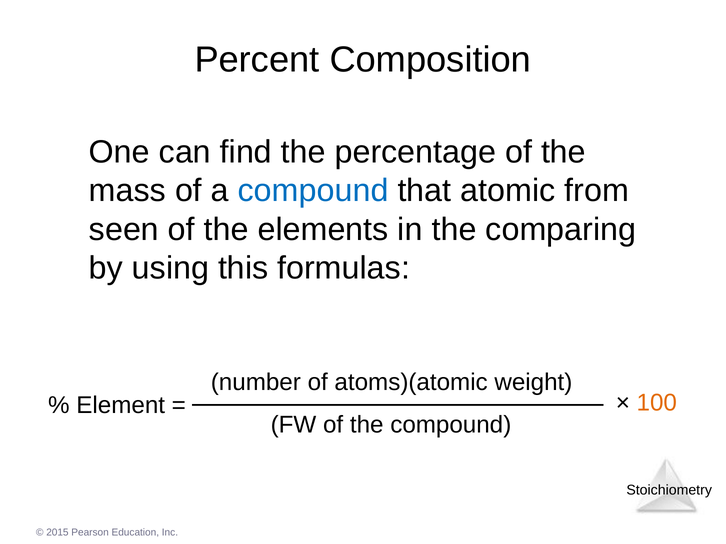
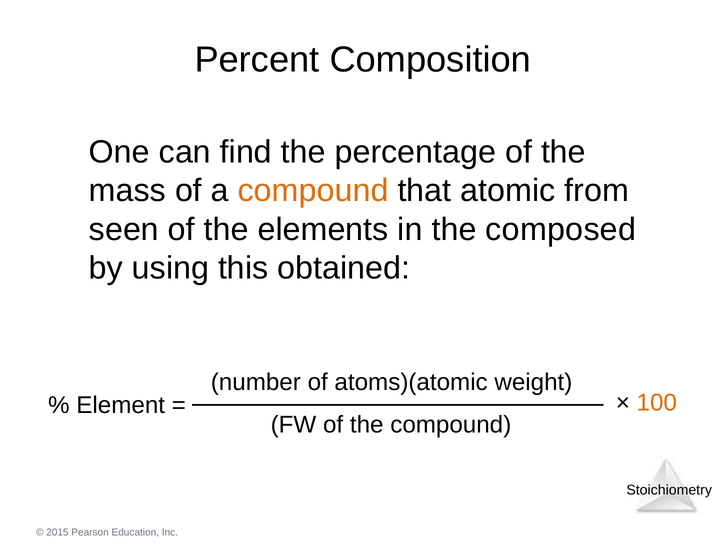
compound at (313, 191) colour: blue -> orange
comparing: comparing -> composed
formulas: formulas -> obtained
